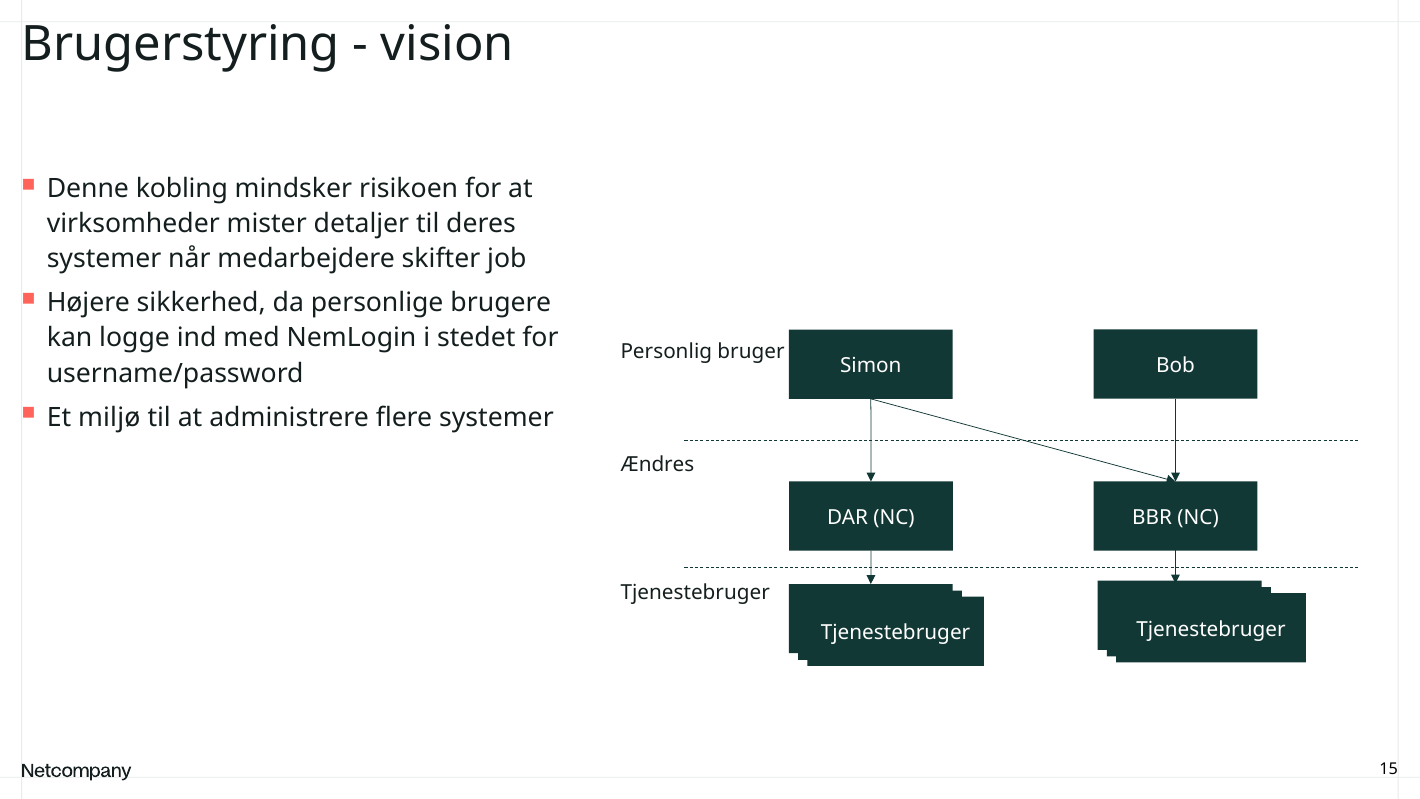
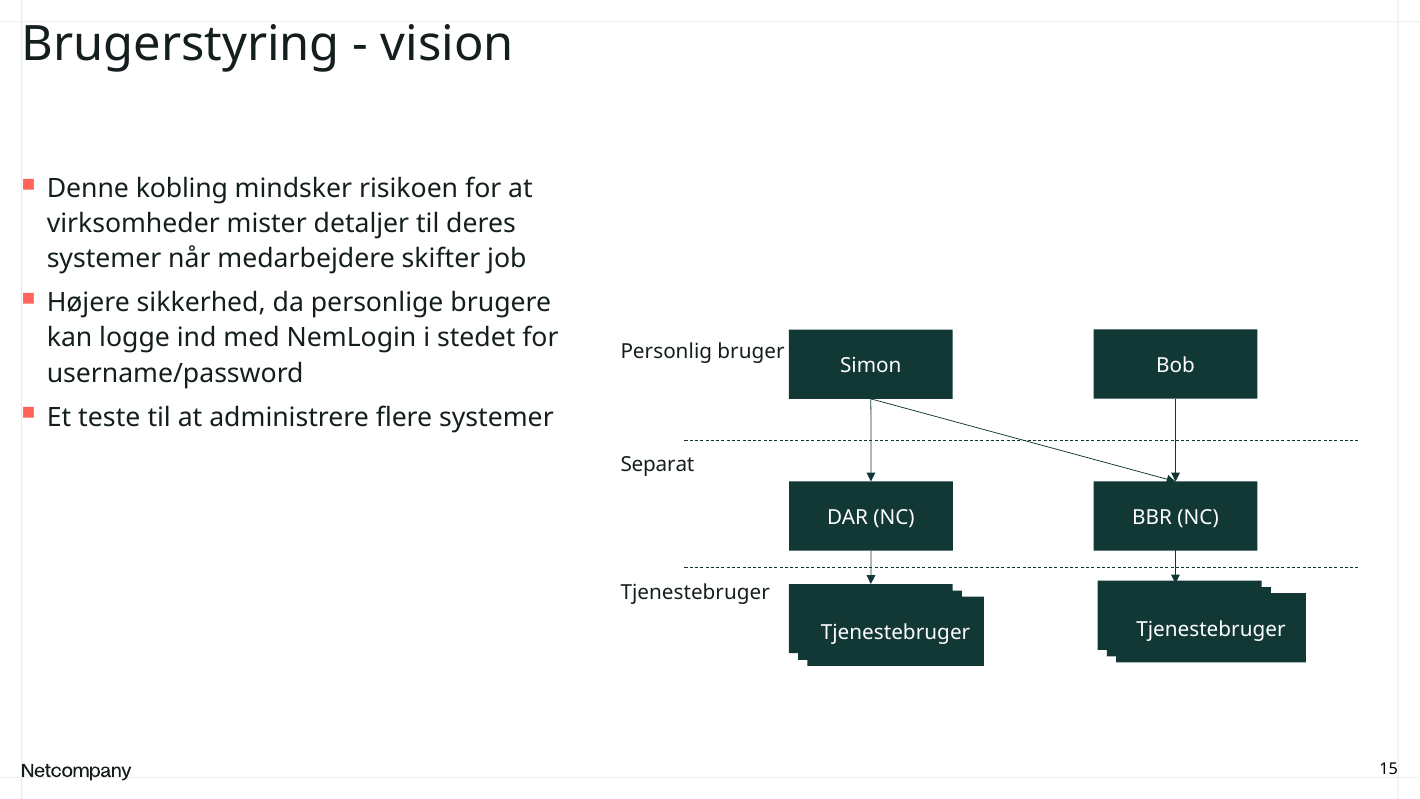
miljø: miljø -> teste
Ændres: Ændres -> Separat
